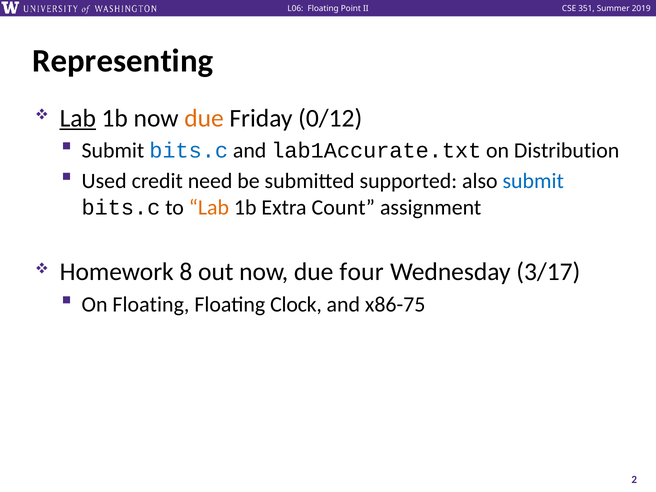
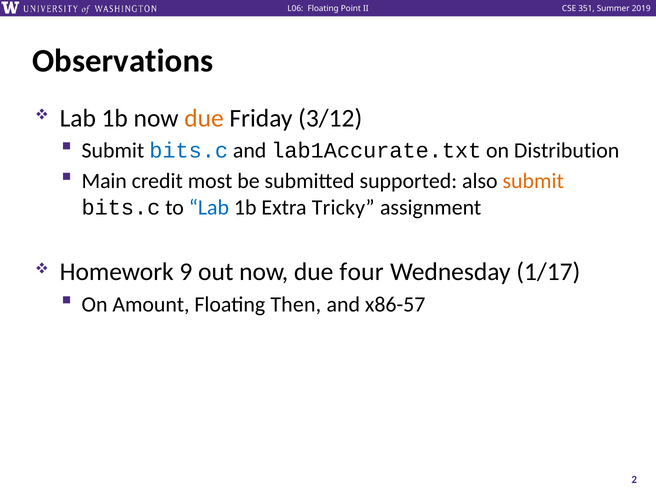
Representing: Representing -> Observations
Lab at (78, 118) underline: present -> none
0/12: 0/12 -> 3/12
Used: Used -> Main
need: need -> most
submit at (533, 181) colour: blue -> orange
Lab at (209, 208) colour: orange -> blue
Count: Count -> Tricky
8: 8 -> 9
3/17: 3/17 -> 1/17
On Floating: Floating -> Amount
Clock: Clock -> Then
x86-75: x86-75 -> x86-57
